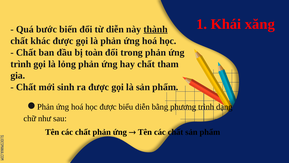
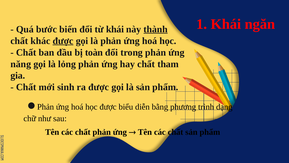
xăng: xăng -> ngăn
từ diễn: diễn -> khái
được at (63, 41) underline: none -> present
trình at (21, 64): trình -> năng
